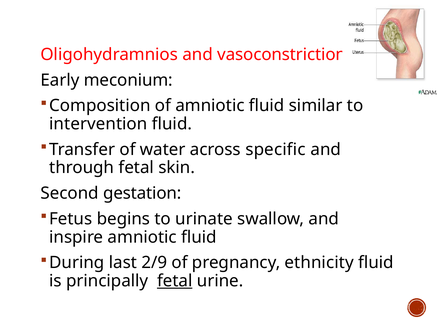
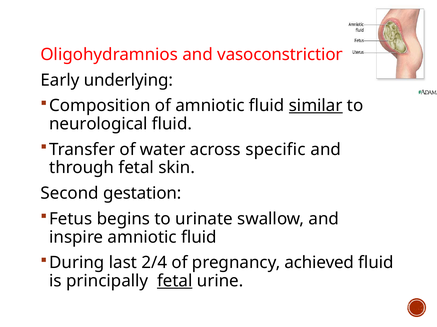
meconium: meconium -> underlying
similar underline: none -> present
intervention: intervention -> neurological
2/9: 2/9 -> 2/4
ethnicity: ethnicity -> achieved
